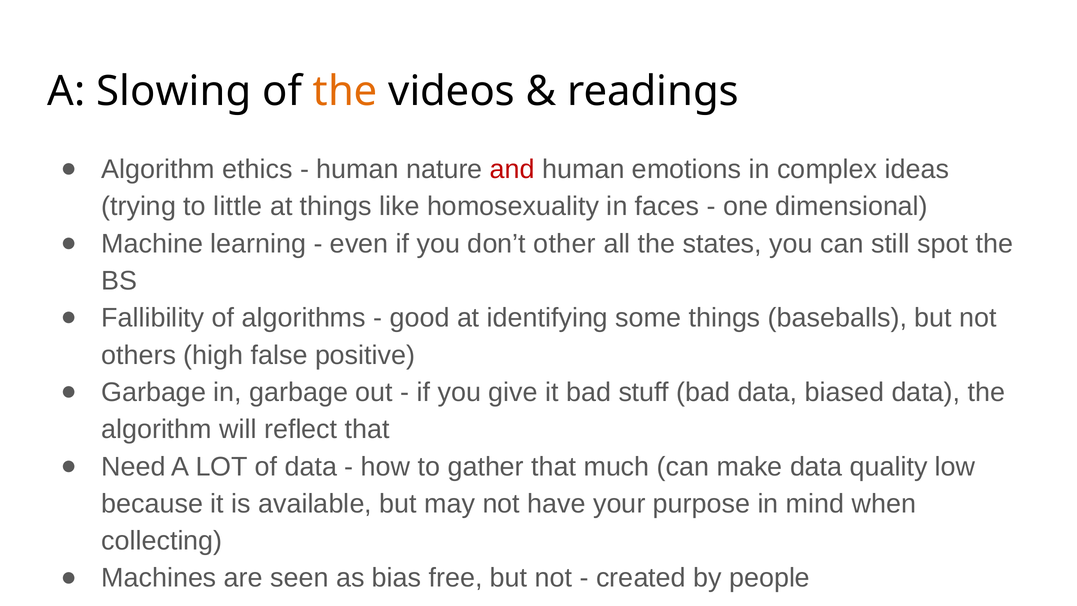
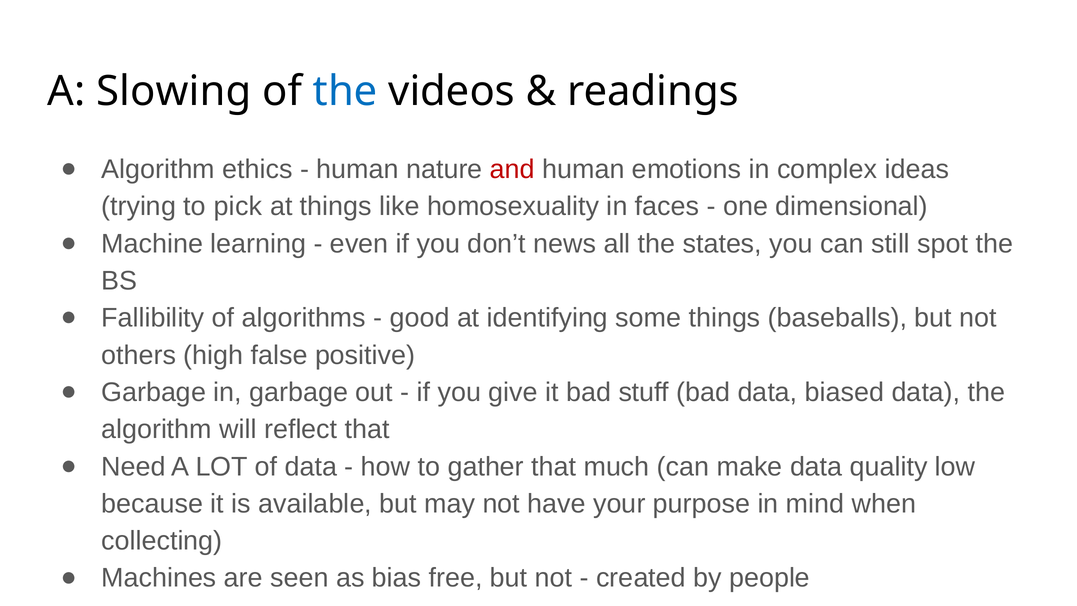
the at (345, 91) colour: orange -> blue
little: little -> pick
other: other -> news
